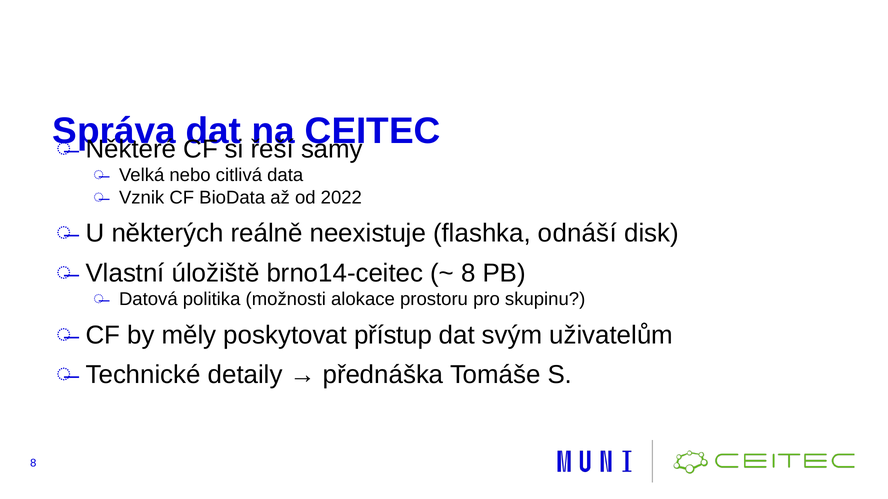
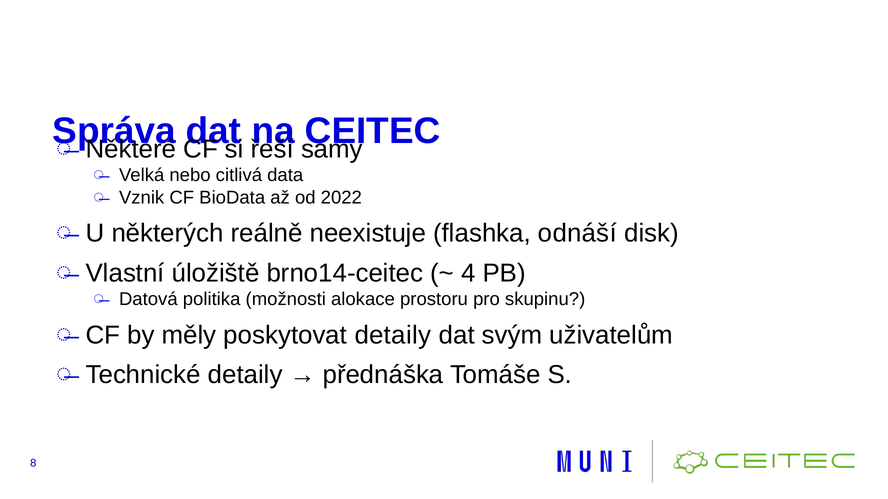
8 at (468, 273): 8 -> 4
poskytovat přístup: přístup -> detaily
